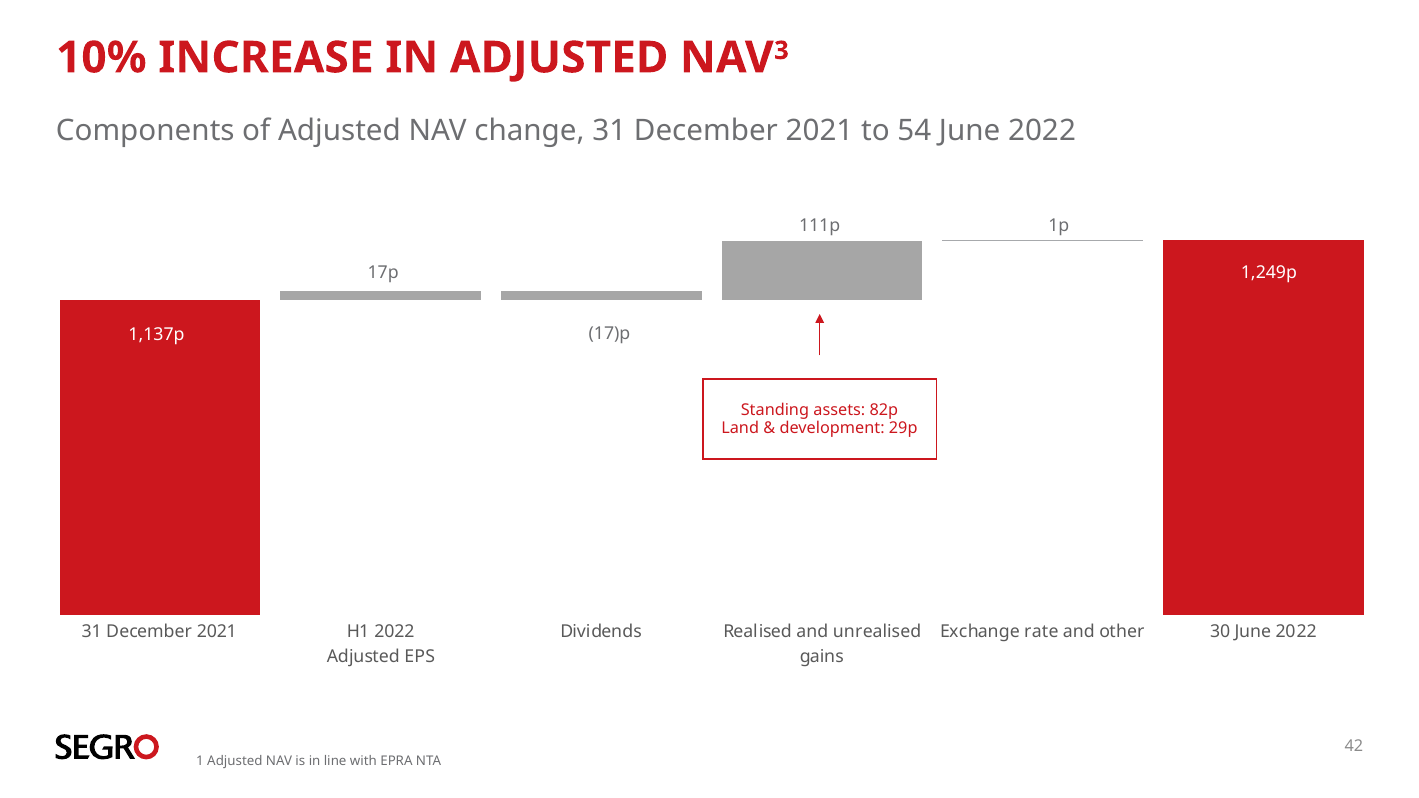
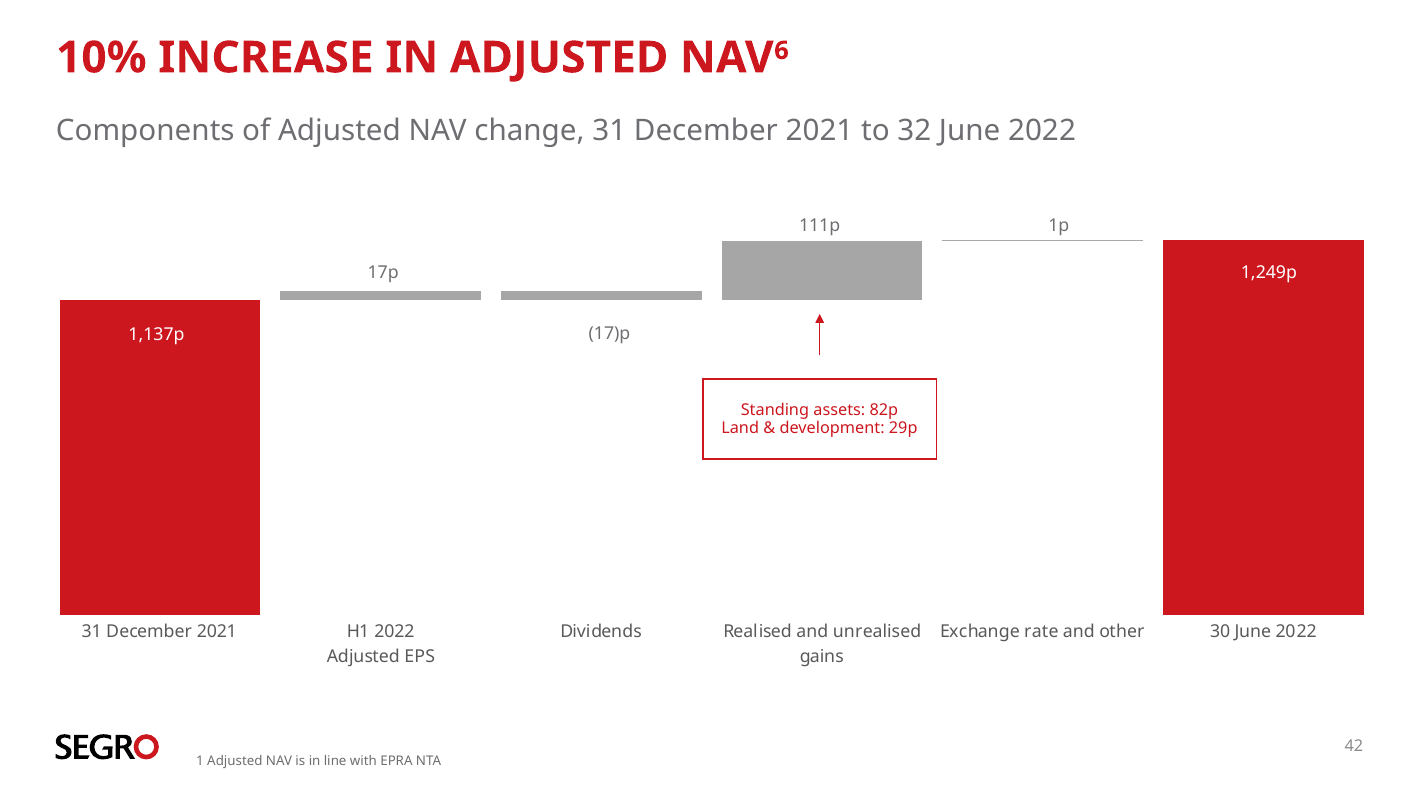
3: 3 -> 6
54: 54 -> 32
